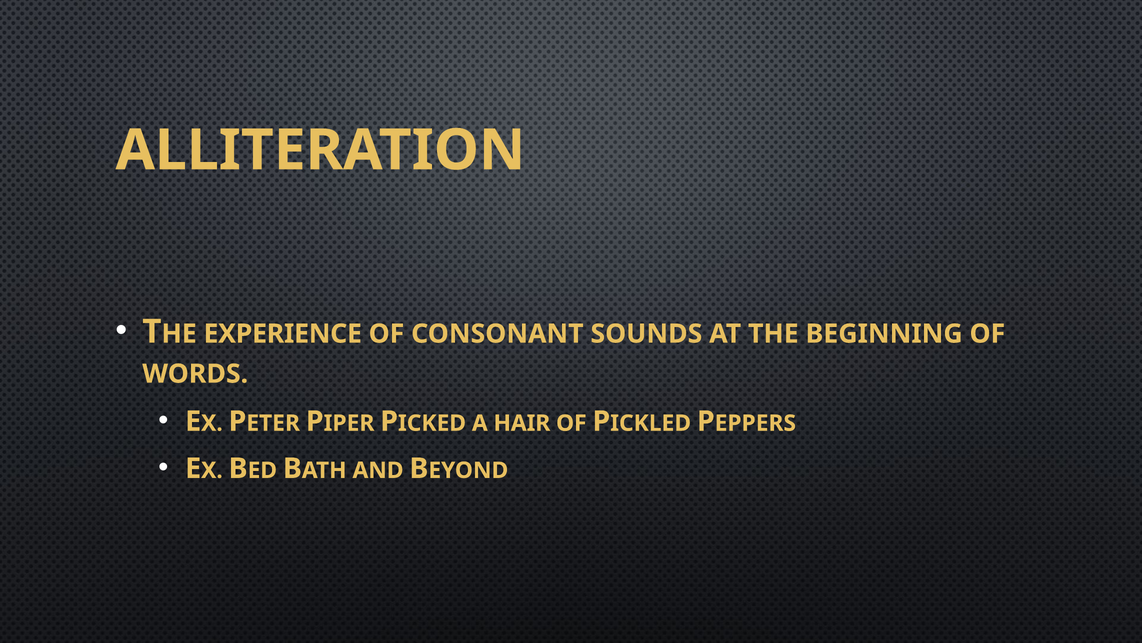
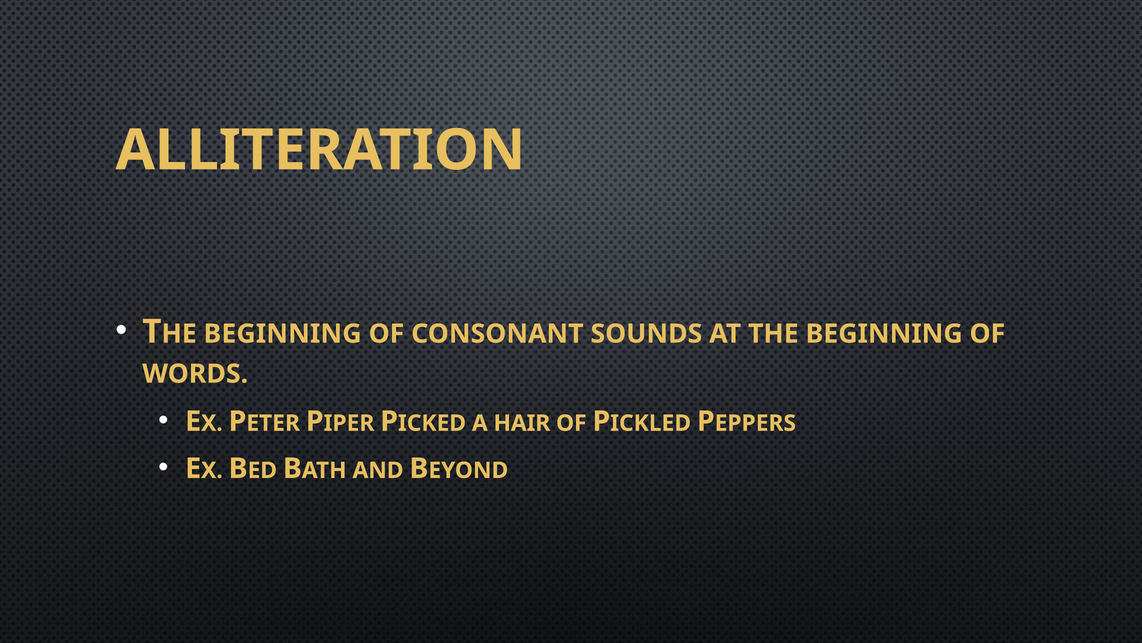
EXPERIENCE at (283, 334): EXPERIENCE -> BEGINNING
